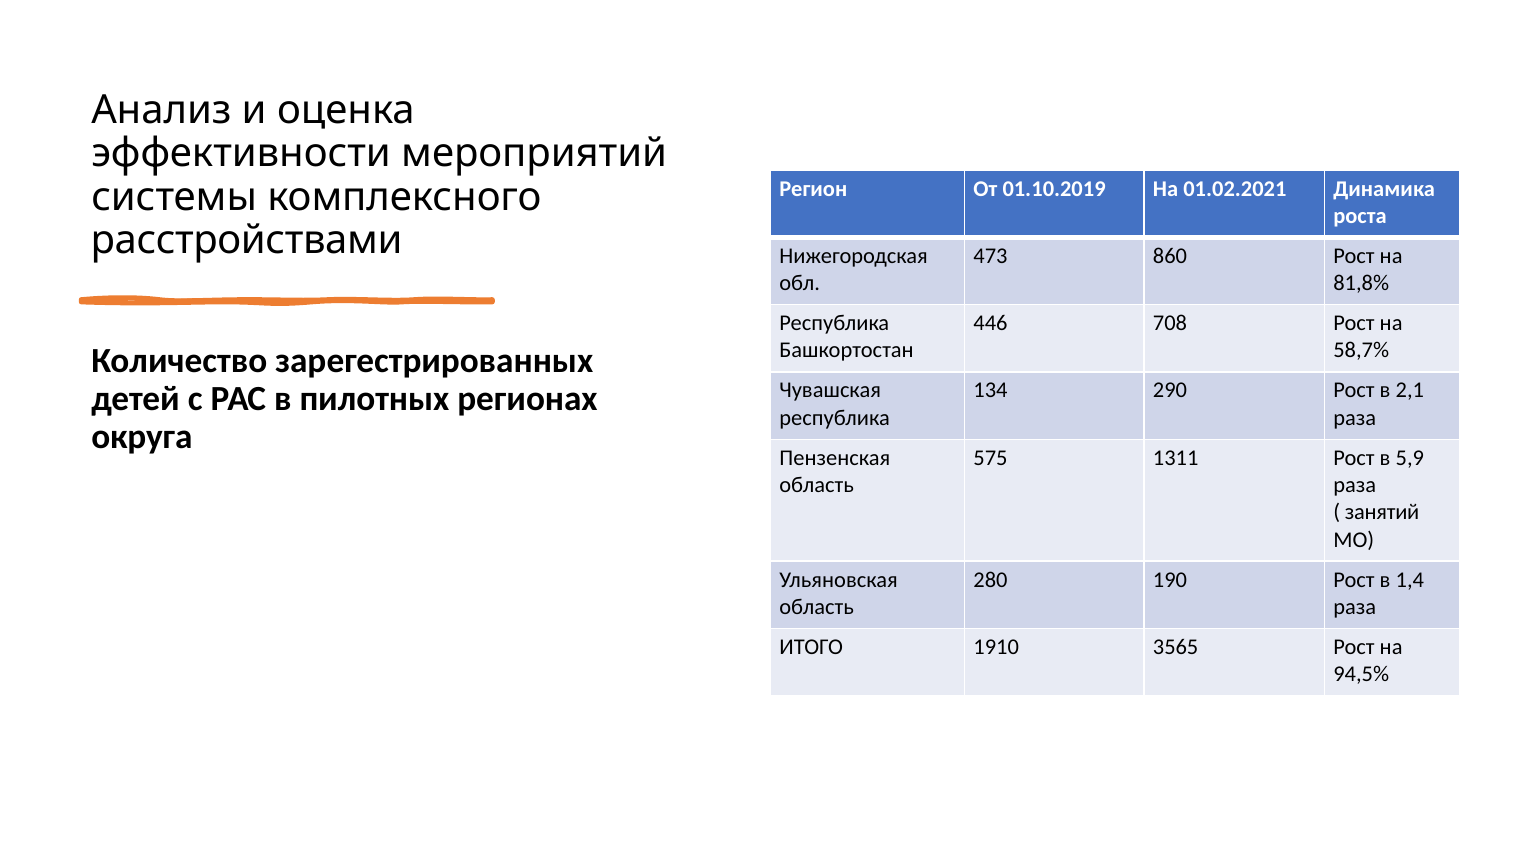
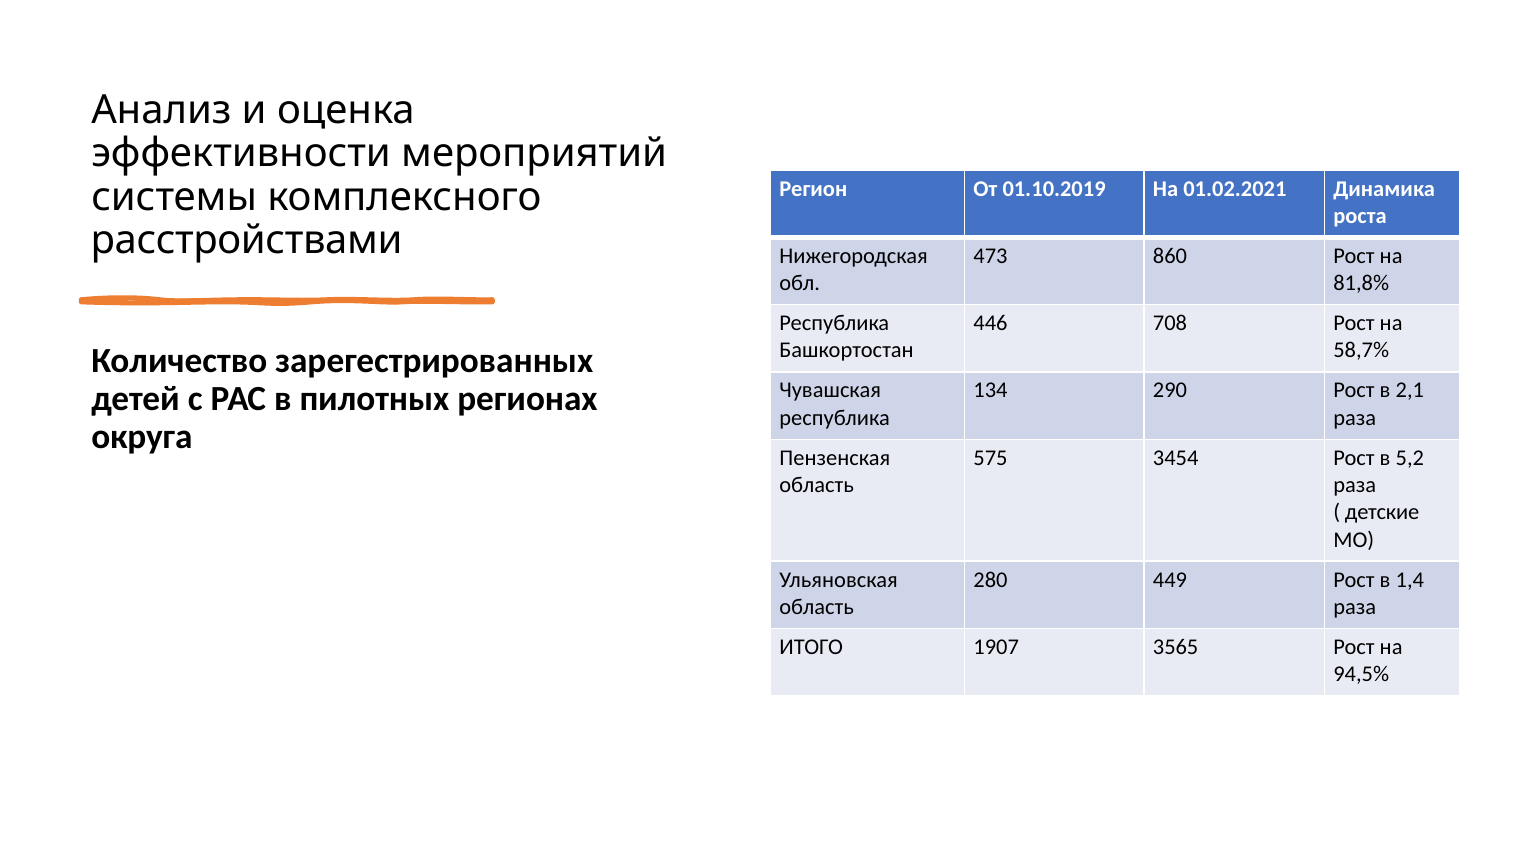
1311: 1311 -> 3454
5,9: 5,9 -> 5,2
занятий: занятий -> детские
190: 190 -> 449
1910: 1910 -> 1907
